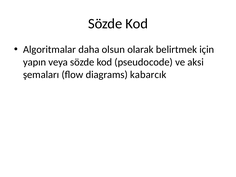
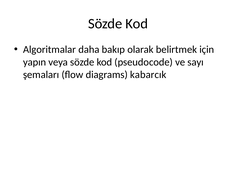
olsun: olsun -> bakıp
aksi: aksi -> sayı
